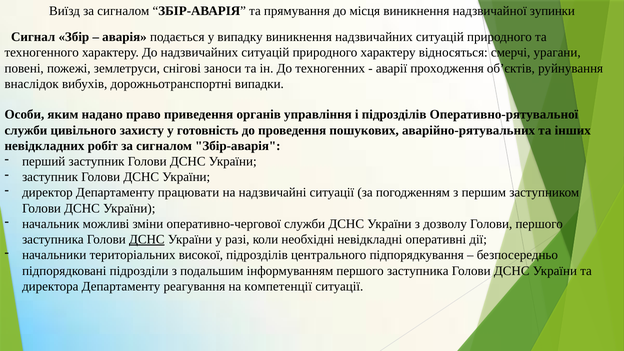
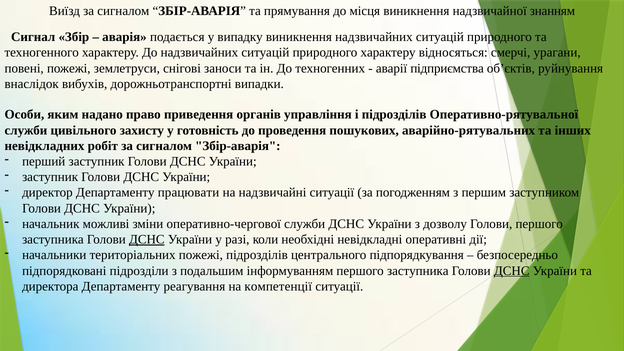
зупинки: зупинки -> знанням
проходження: проходження -> підприємства
територіальних високої: високої -> пожежі
ДСНС at (512, 271) underline: none -> present
